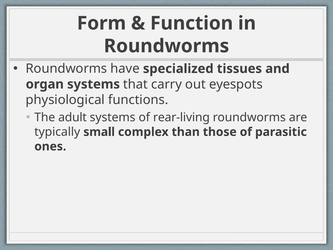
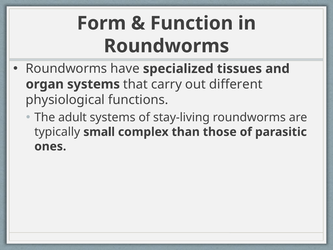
eyespots: eyespots -> different
rear-living: rear-living -> stay-living
